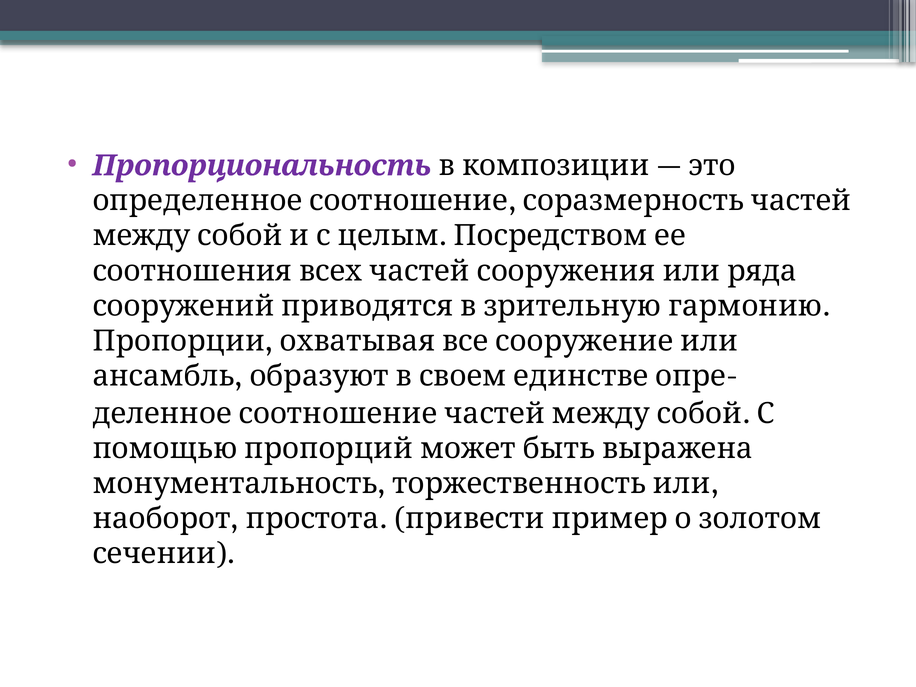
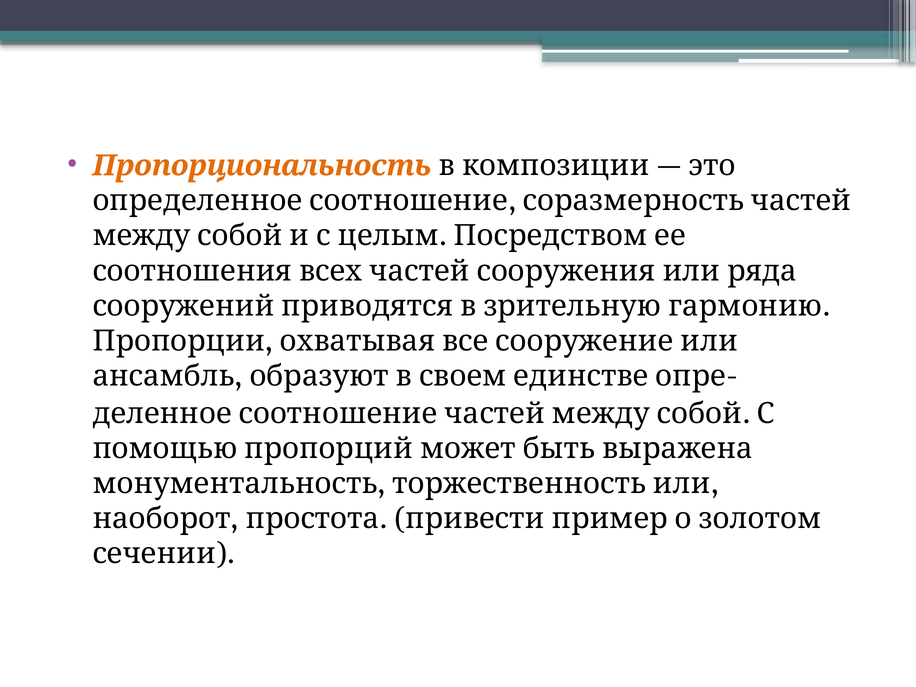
Пропорциональность colour: purple -> orange
